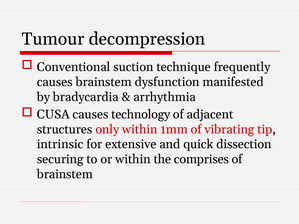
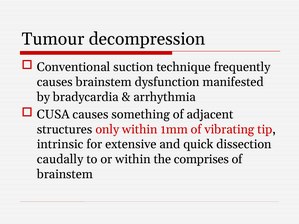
technology: technology -> something
securing: securing -> caudally
